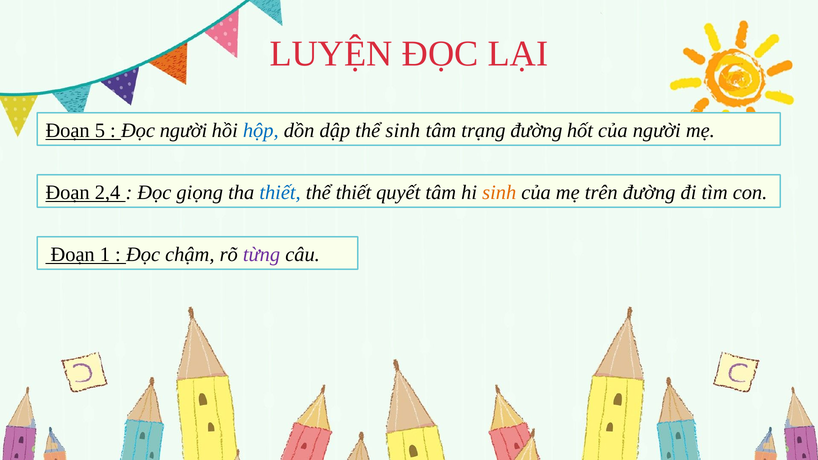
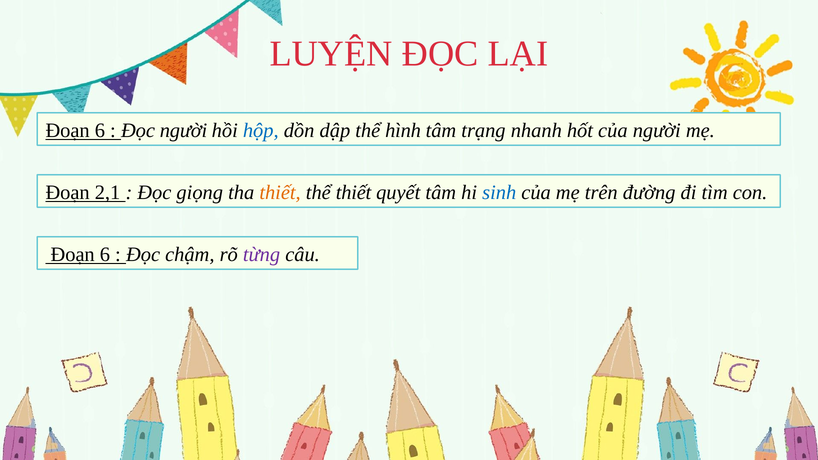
5 at (100, 131): 5 -> 6
thể sinh: sinh -> hình
trạng đường: đường -> nhanh
2,4: 2,4 -> 2,1
thiết at (280, 193) colour: blue -> orange
sinh at (499, 193) colour: orange -> blue
1 at (105, 254): 1 -> 6
